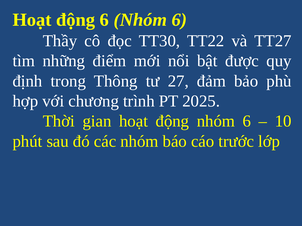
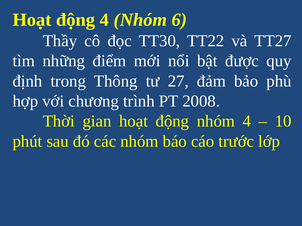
động 6: 6 -> 4
2025: 2025 -> 2008
động nhóm 6: 6 -> 4
